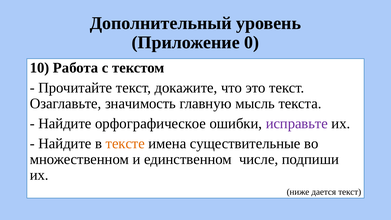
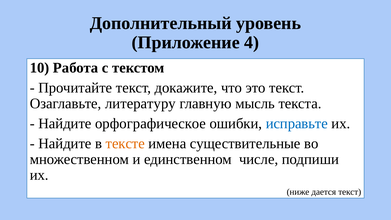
0: 0 -> 4
значимость: значимость -> литературу
исправьте colour: purple -> blue
